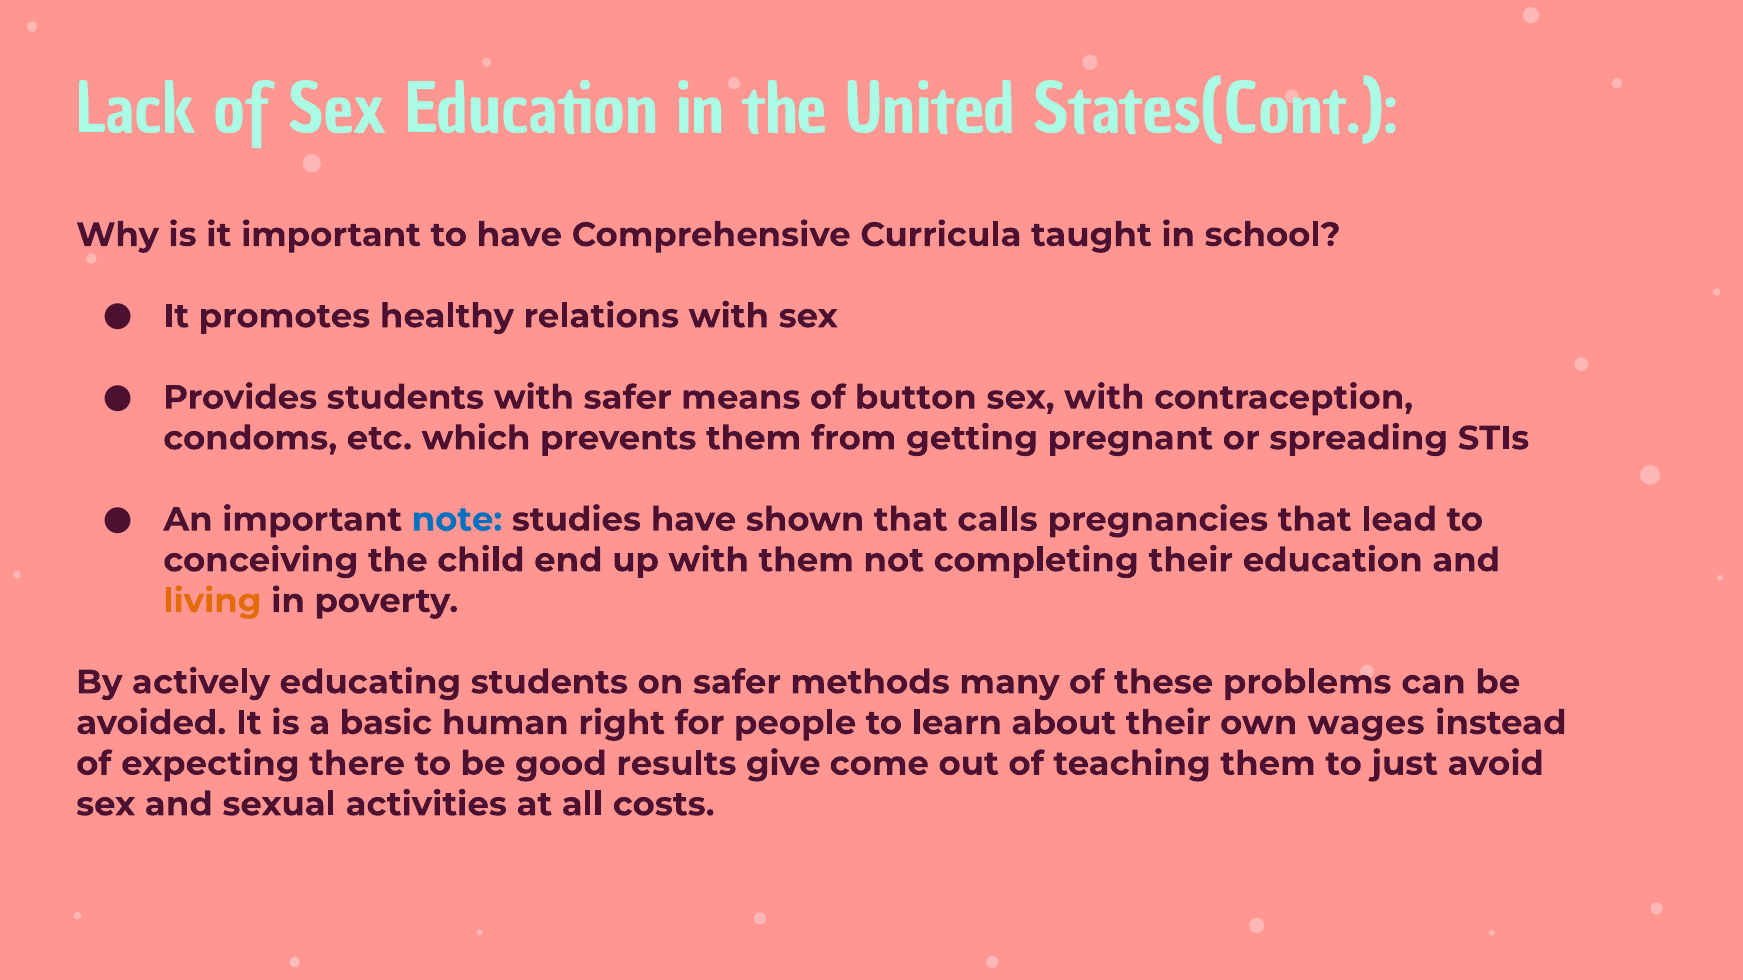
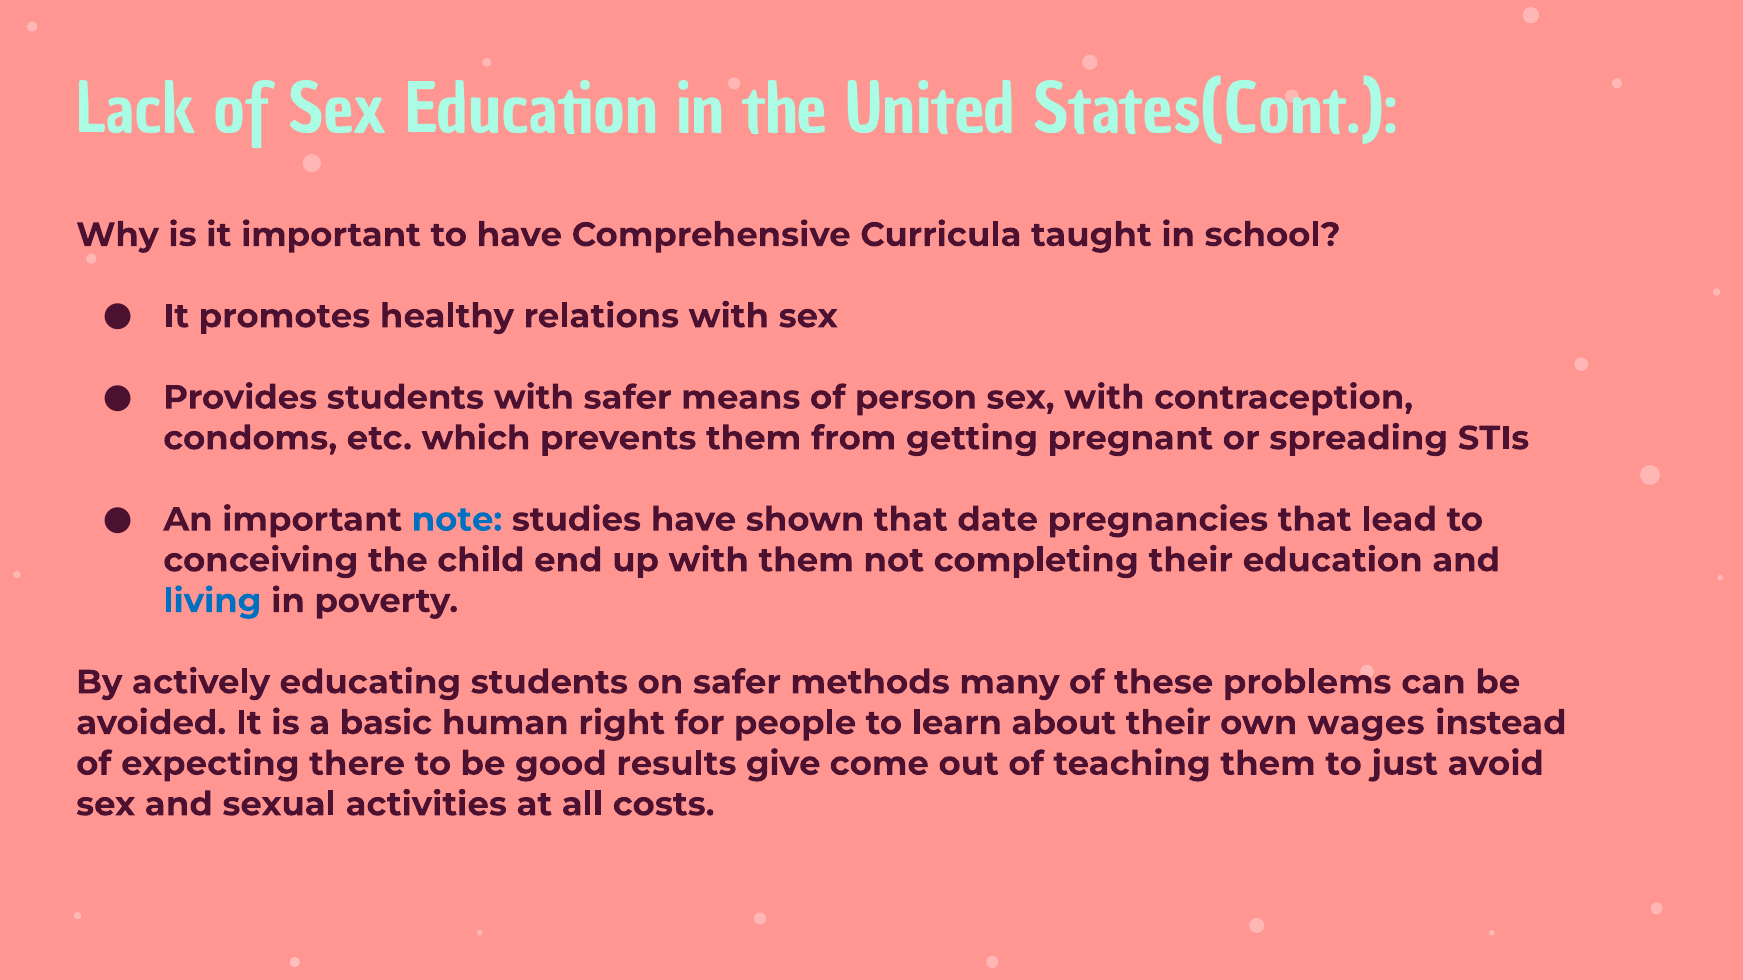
button: button -> person
calls: calls -> date
living colour: orange -> blue
